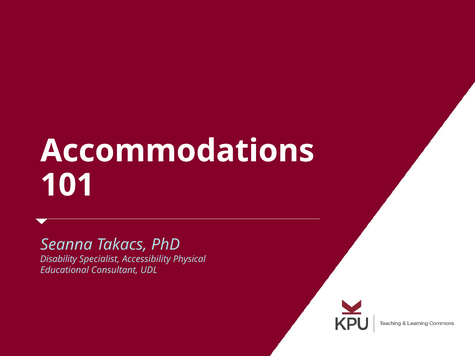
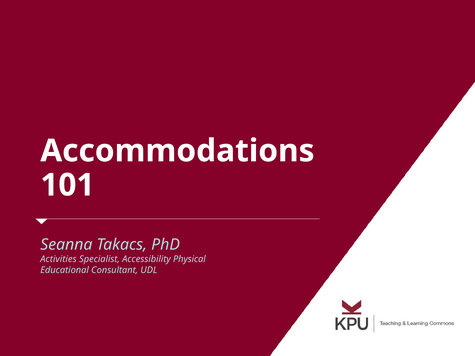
Disability: Disability -> Activities
